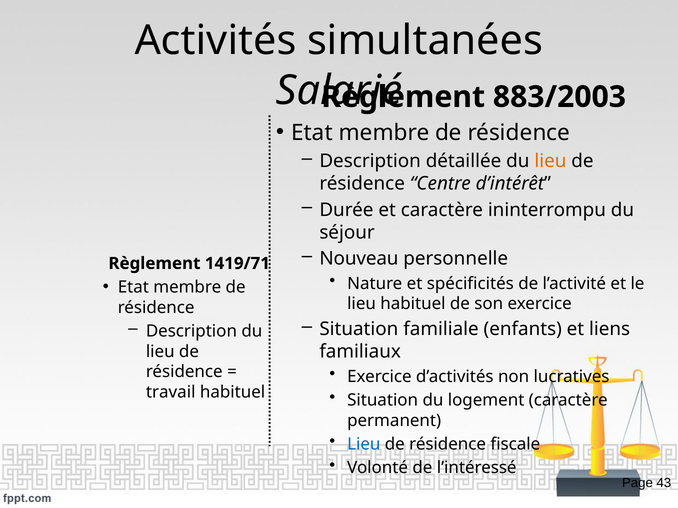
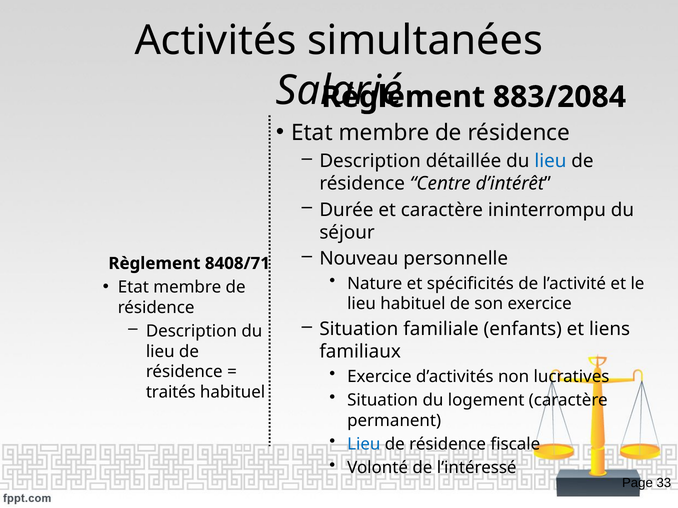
883/2003: 883/2003 -> 883/2084
lieu at (550, 161) colour: orange -> blue
1419/71: 1419/71 -> 8408/71
travail: travail -> traités
43: 43 -> 33
